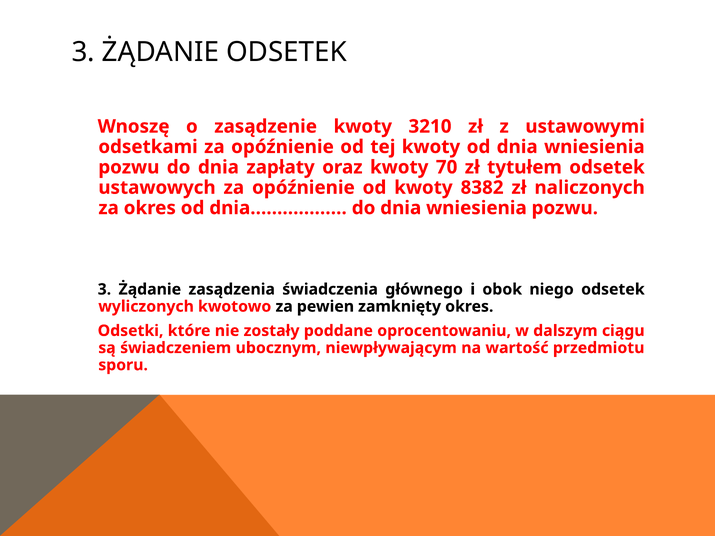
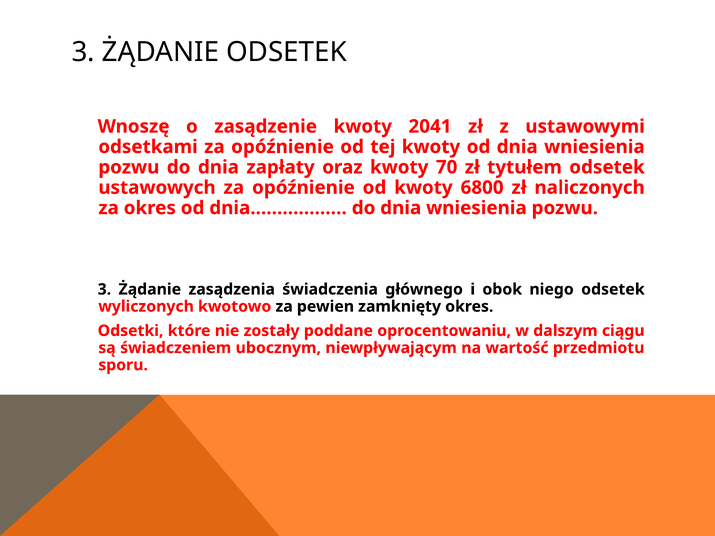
3210: 3210 -> 2041
8382: 8382 -> 6800
